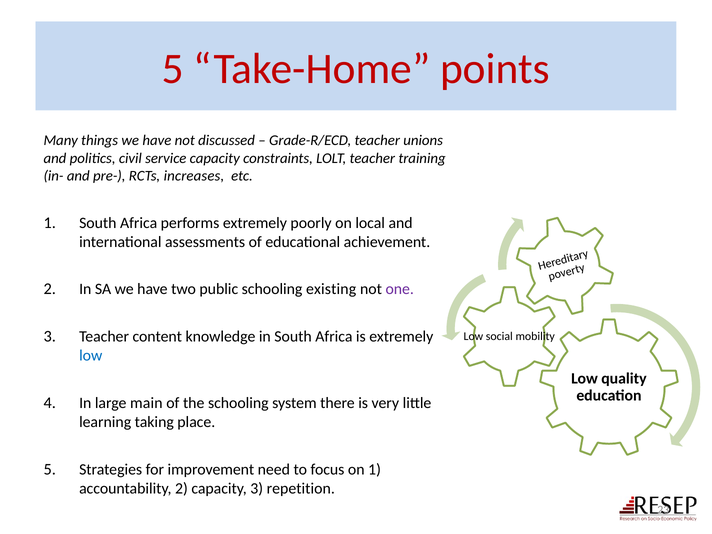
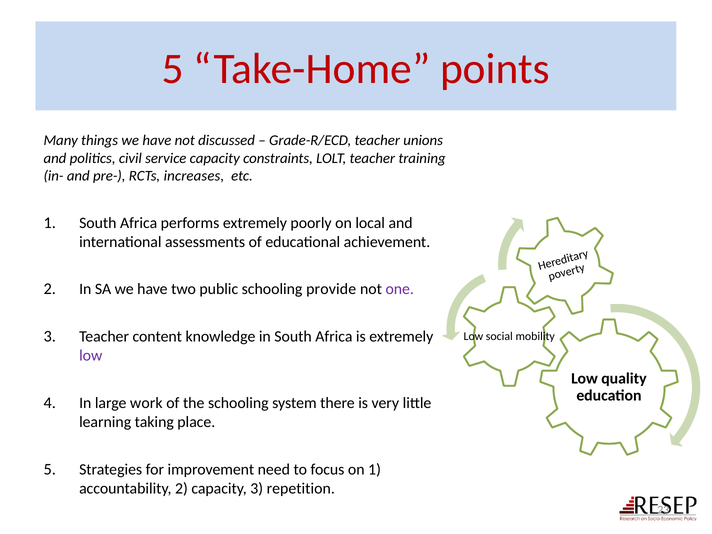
existing: existing -> provide
low at (91, 356) colour: blue -> purple
main: main -> work
